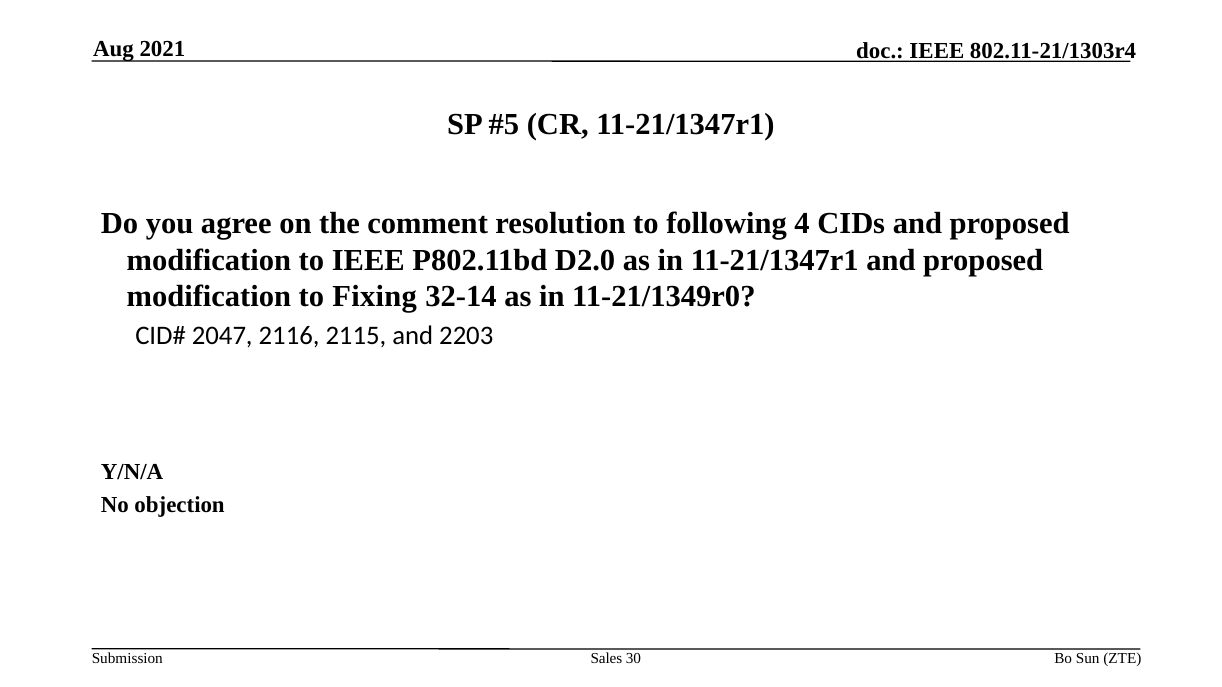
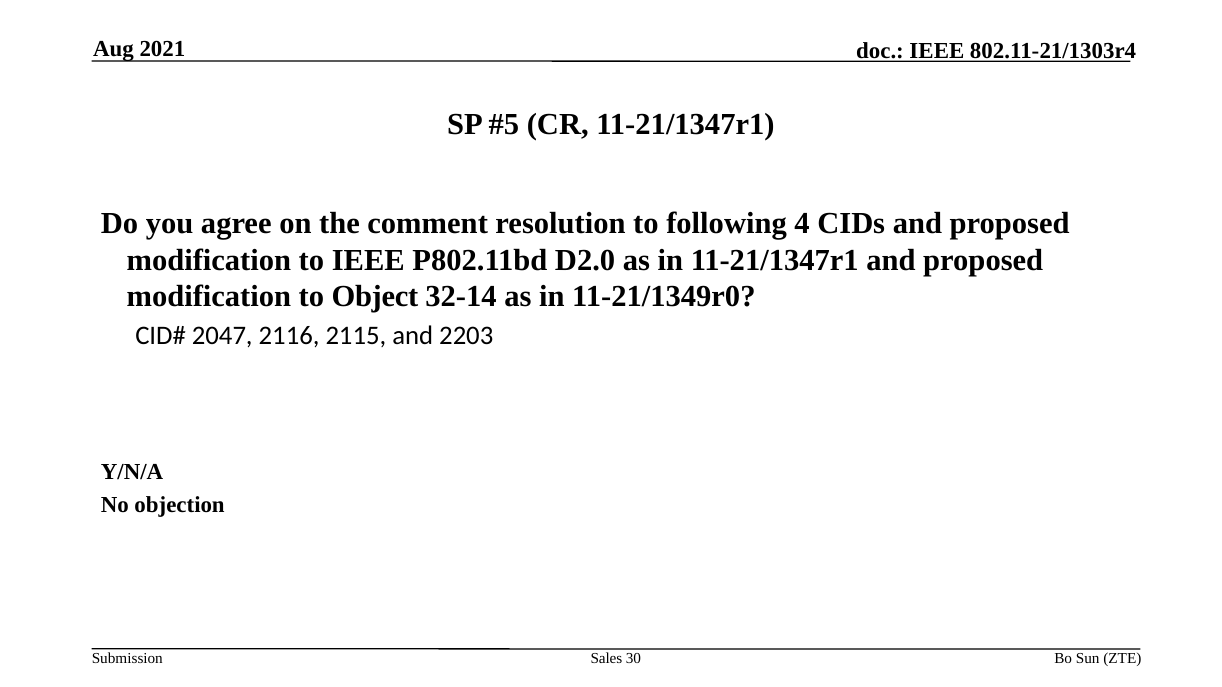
Fixing: Fixing -> Object
